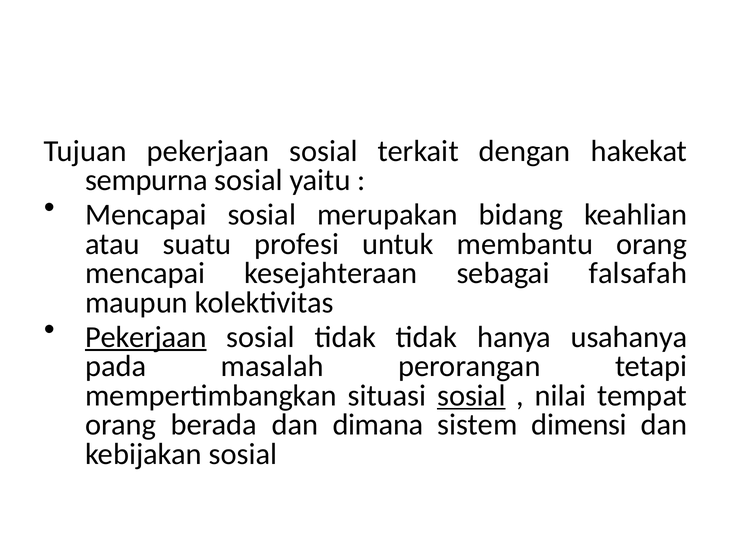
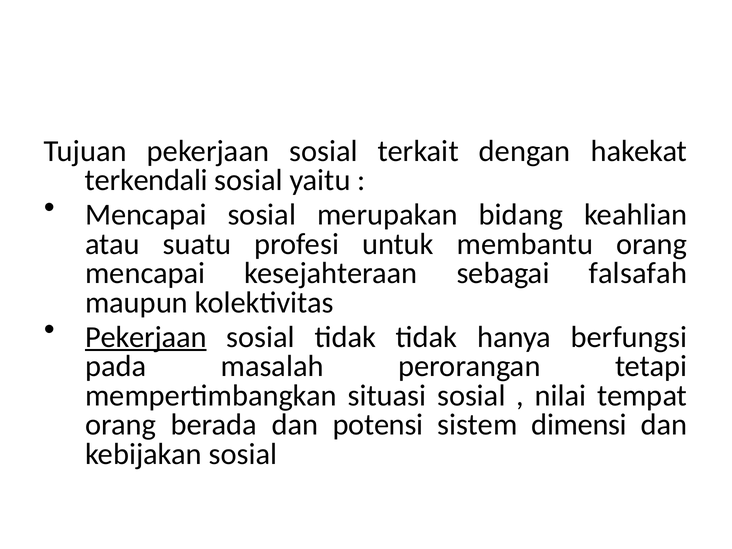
sempurna: sempurna -> terkendali
usahanya: usahanya -> berfungsi
sosial at (471, 396) underline: present -> none
dimana: dimana -> potensi
